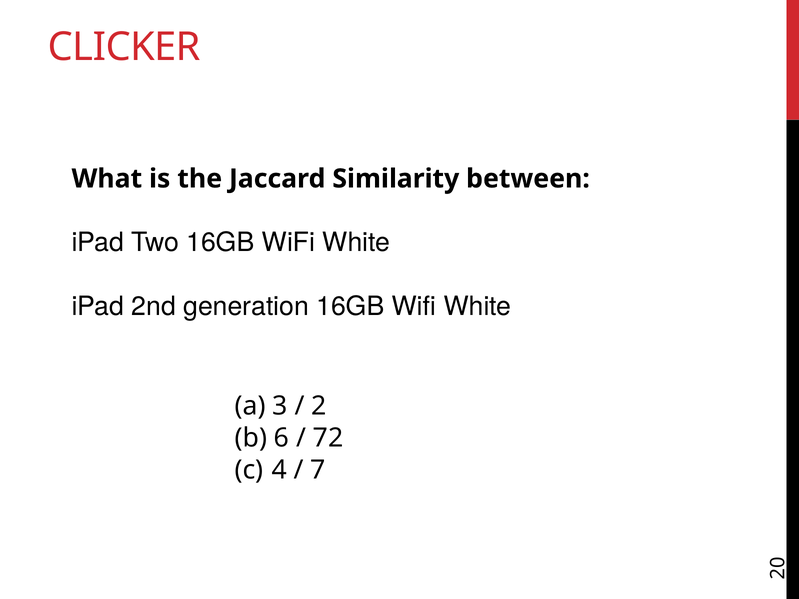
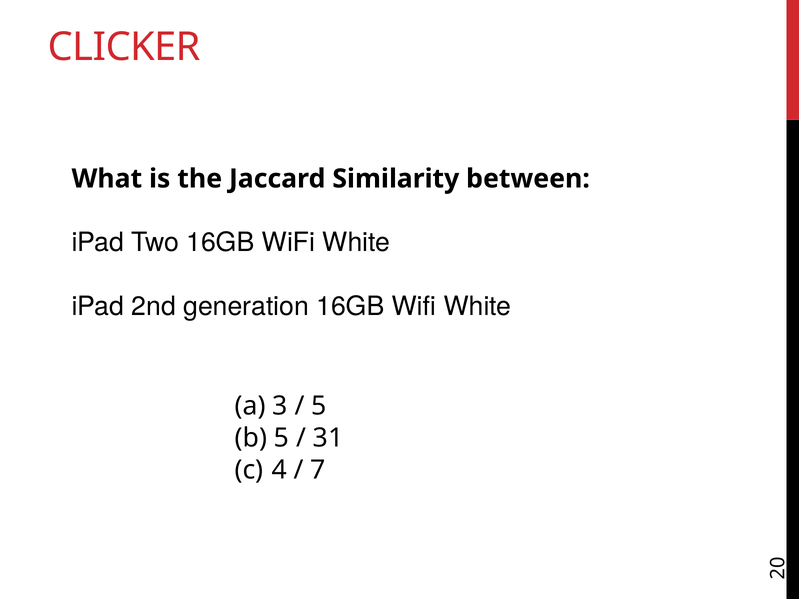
2 at (319, 406): 2 -> 5
6 at (282, 438): 6 -> 5
72: 72 -> 31
